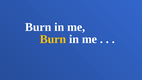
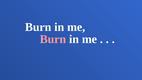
Burn at (53, 39) colour: yellow -> pink
